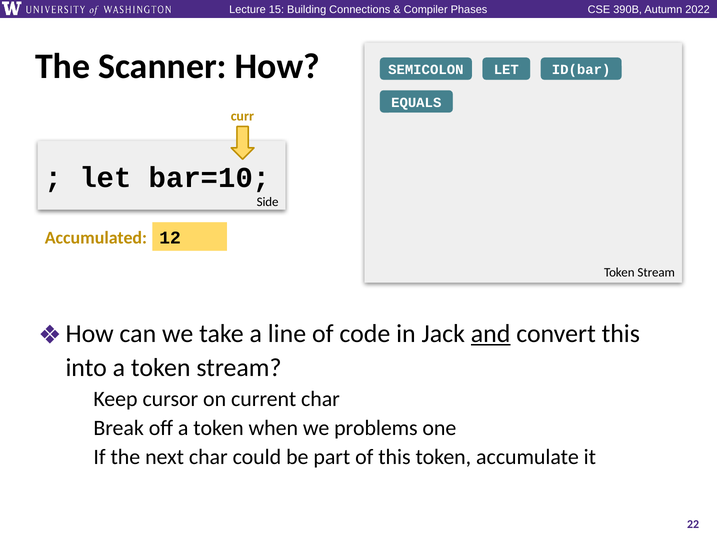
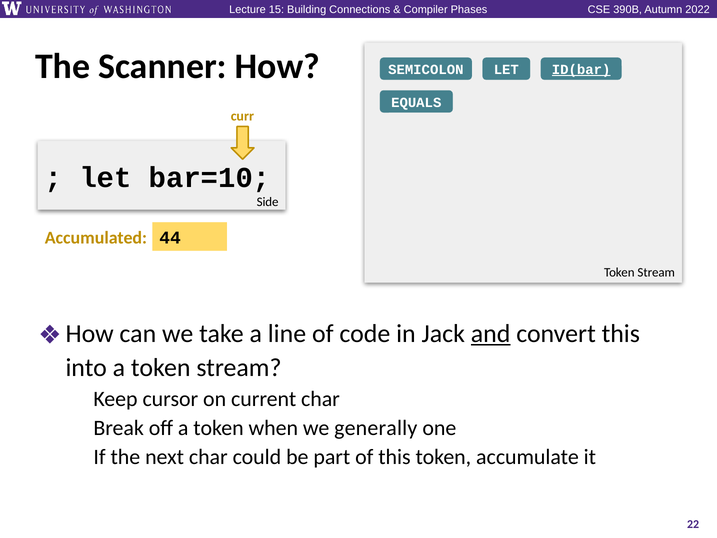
ID(bar underline: none -> present
12: 12 -> 44
problems: problems -> generally
